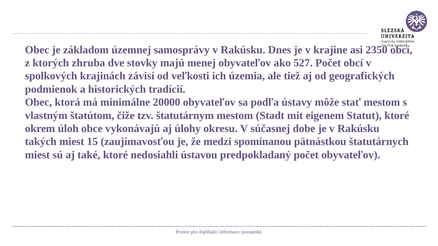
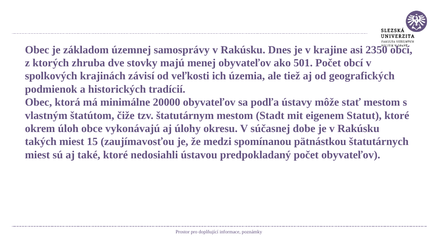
527: 527 -> 501
